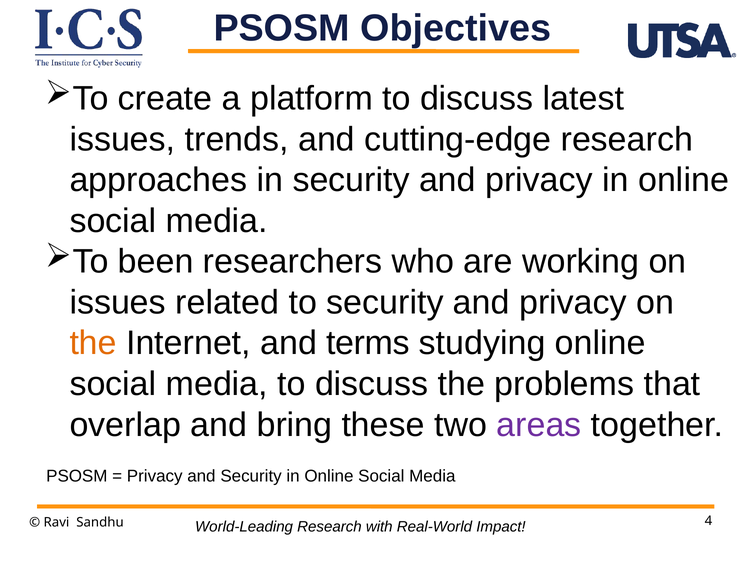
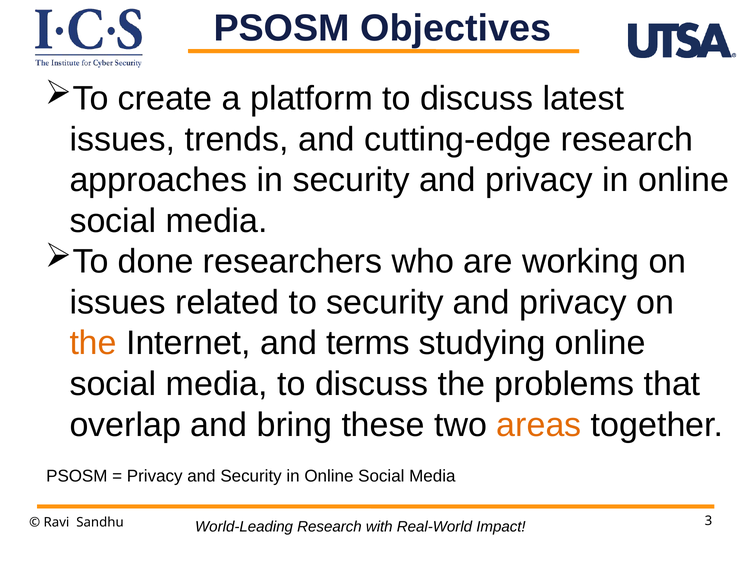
been: been -> done
areas colour: purple -> orange
4: 4 -> 3
